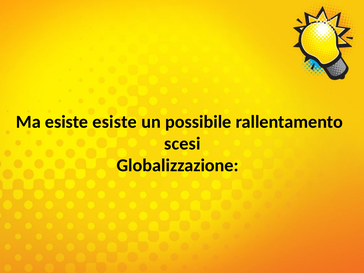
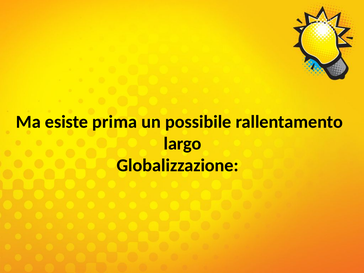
esiste esiste: esiste -> prima
scesi: scesi -> largo
